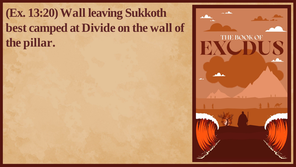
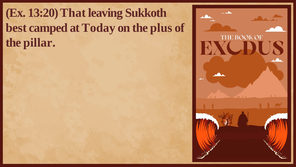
13:20 Wall: Wall -> That
Divide: Divide -> Today
the wall: wall -> plus
